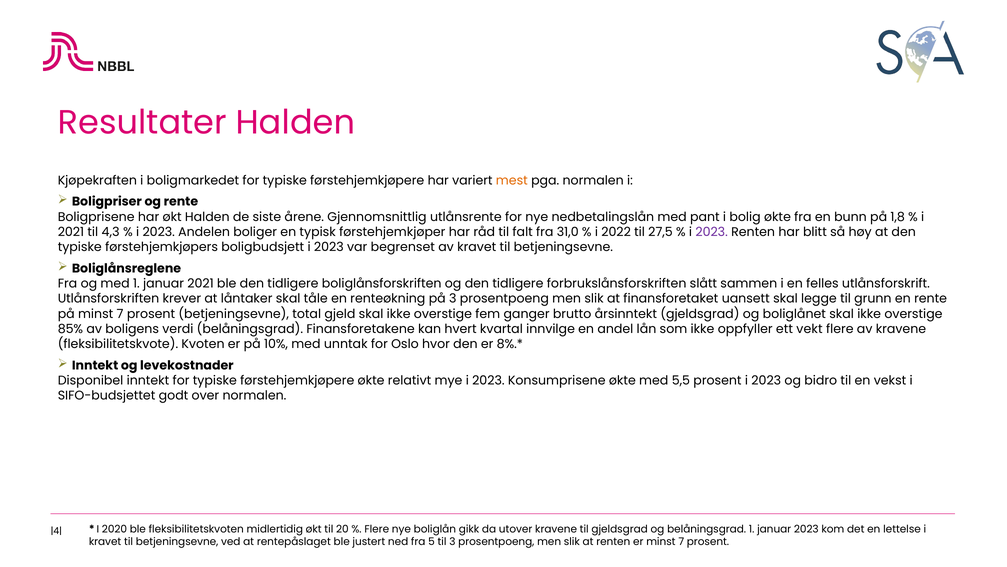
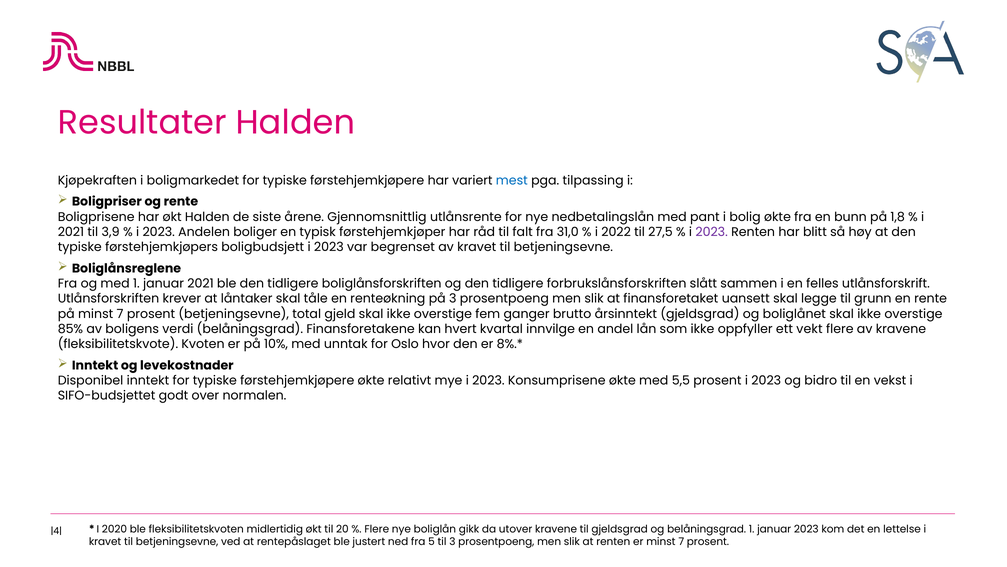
mest colour: orange -> blue
pga normalen: normalen -> tilpassing
4,3: 4,3 -> 3,9
